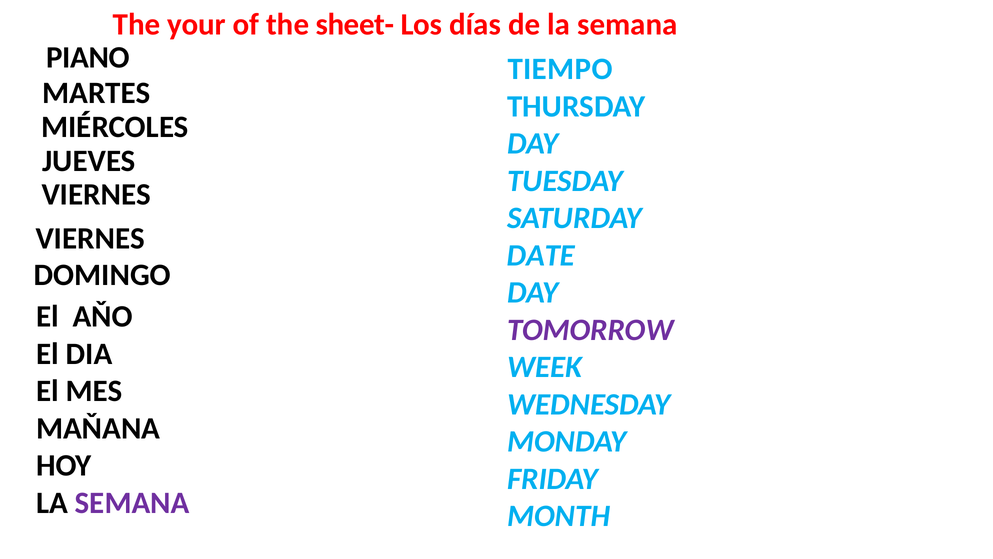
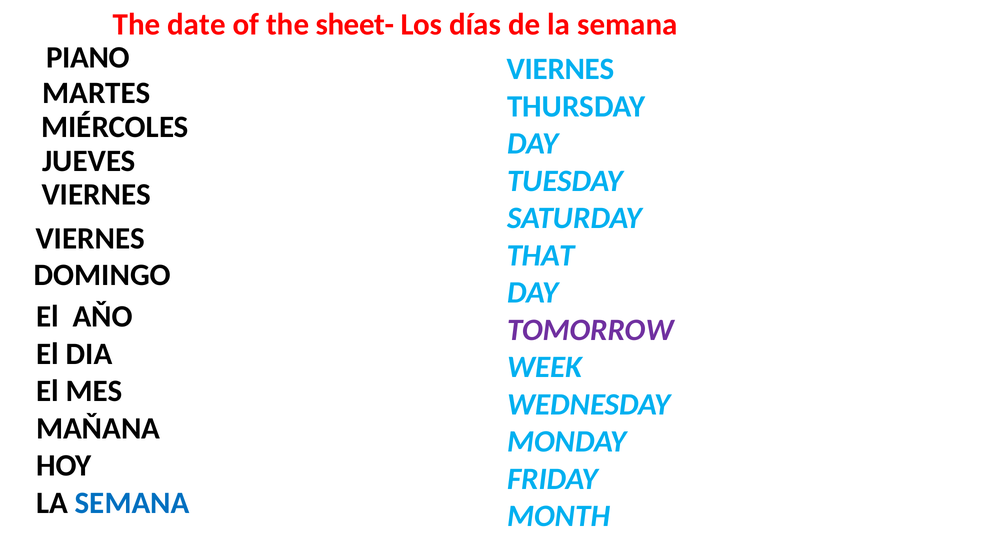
your: your -> date
TIEMPO at (560, 69): TIEMPO -> VIERNES
DATE: DATE -> THAT
SEMANA at (132, 503) colour: purple -> blue
